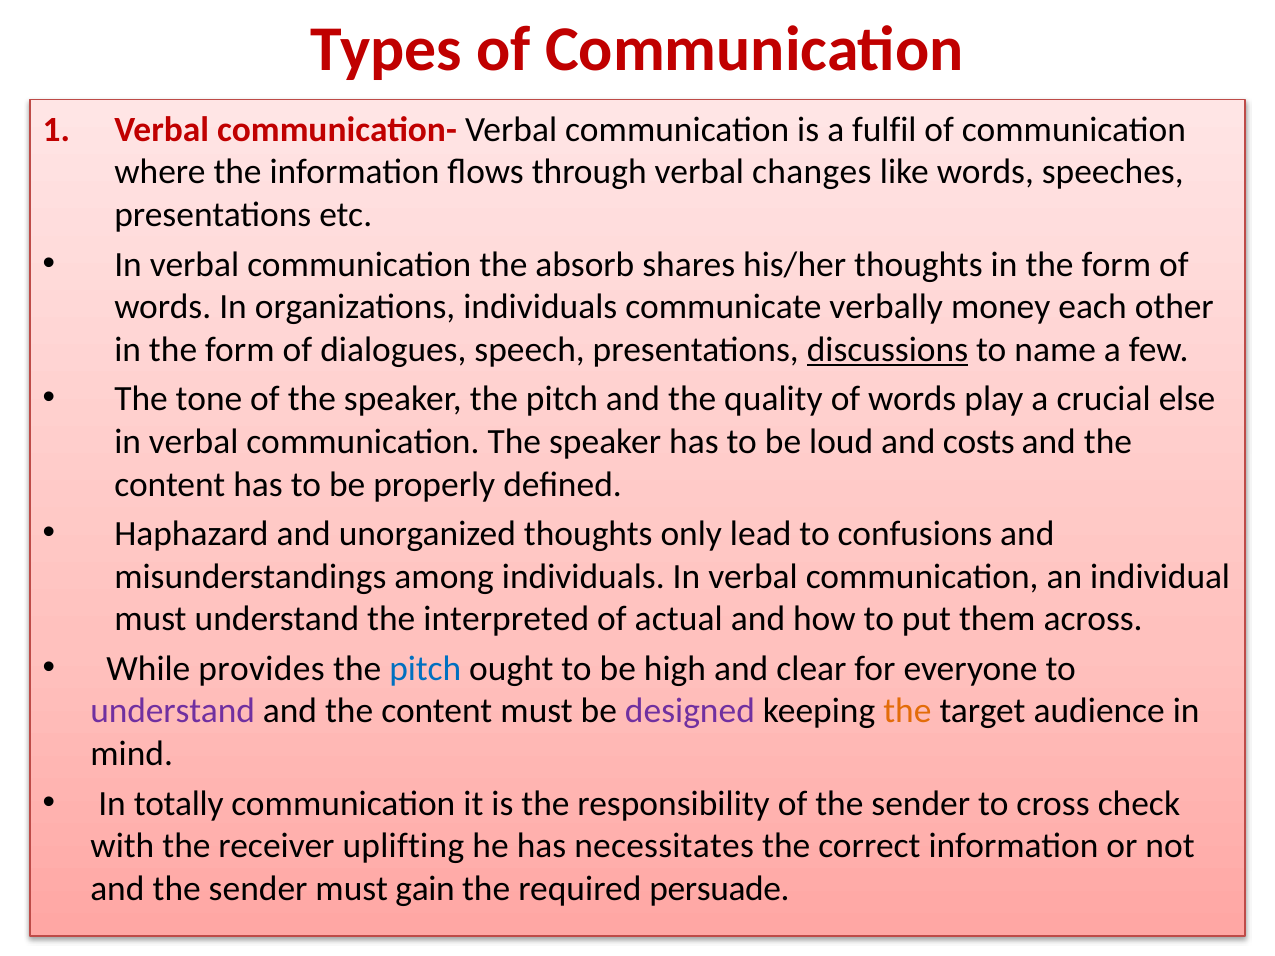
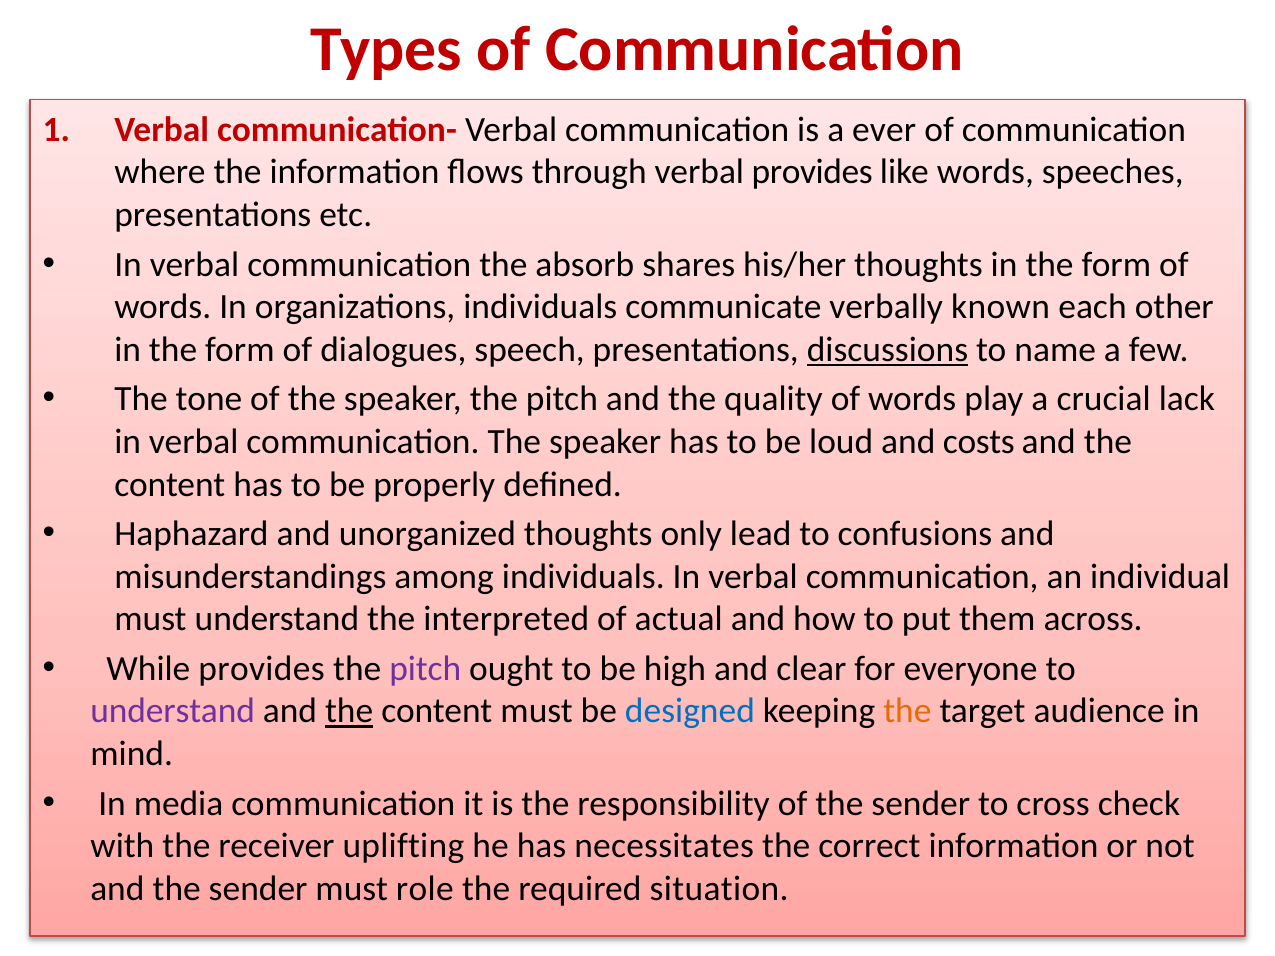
fulfil: fulfil -> ever
verbal changes: changes -> provides
money: money -> known
else: else -> lack
pitch at (425, 669) colour: blue -> purple
the at (349, 711) underline: none -> present
designed colour: purple -> blue
totally: totally -> media
gain: gain -> role
persuade: persuade -> situation
